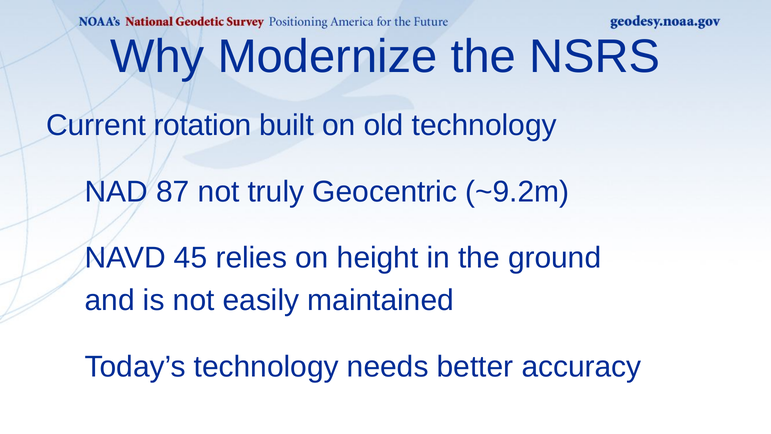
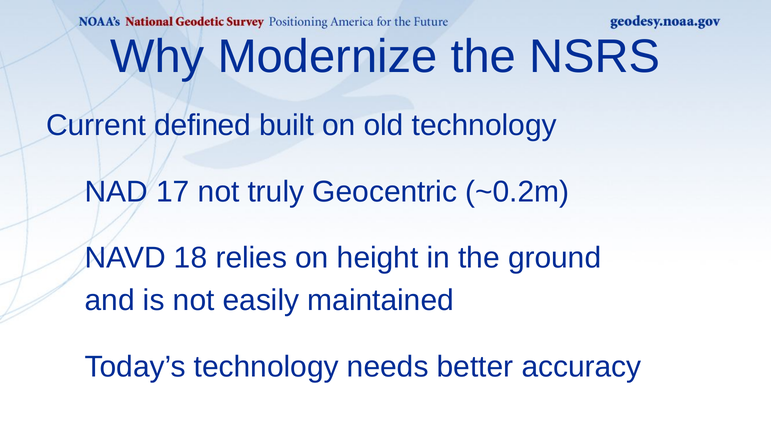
rotation: rotation -> defined
87: 87 -> 17
~9.2m: ~9.2m -> ~0.2m
45: 45 -> 18
